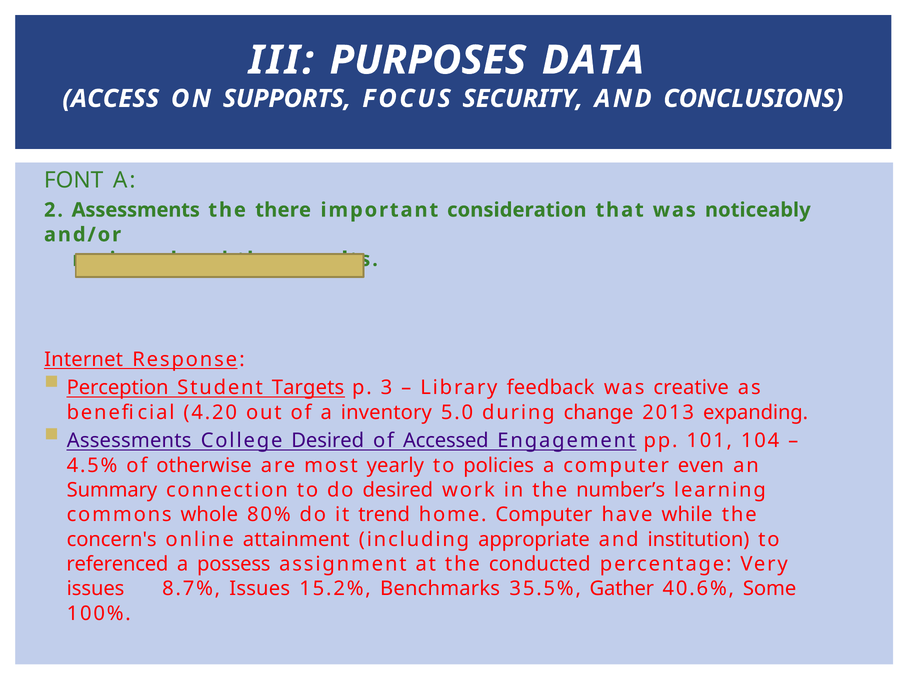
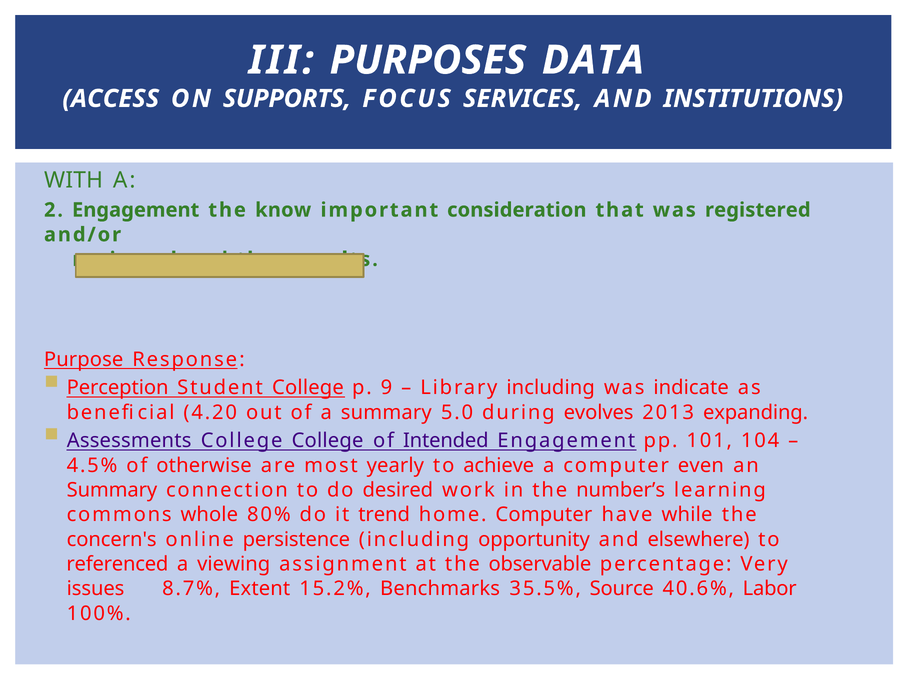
SECURITY: SECURITY -> SERVICES
CONCLUSIONS: CONCLUSIONS -> INSTITUTIONS
FONT: FONT -> WITH
2 Assessments: Assessments -> Engagement
there: there -> know
noticeably: noticeably -> registered
Internet: Internet -> Purpose
Student Targets: Targets -> College
3: 3 -> 9
Library feedback: feedback -> including
creative: creative -> indicate
a inventory: inventory -> summary
change: change -> evolves
College Desired: Desired -> College
Accessed: Accessed -> Intended
policies: policies -> achieve
attainment: attainment -> persistence
appropriate: appropriate -> opportunity
institution: institution -> elsewhere
possess: possess -> viewing
conducted: conducted -> observable
8.7% Issues: Issues -> Extent
Gather: Gather -> Source
Some: Some -> Labor
